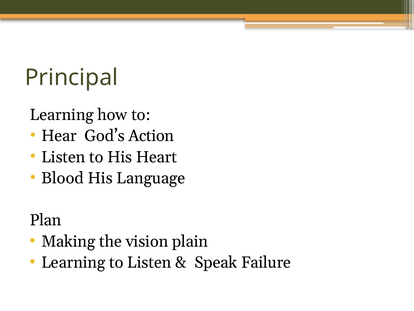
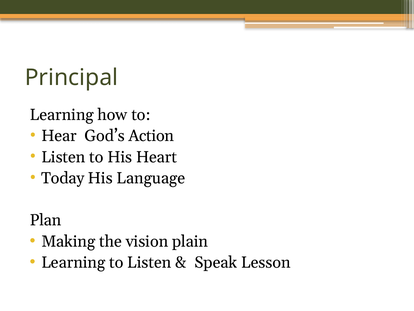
Blood: Blood -> Today
Failure: Failure -> Lesson
